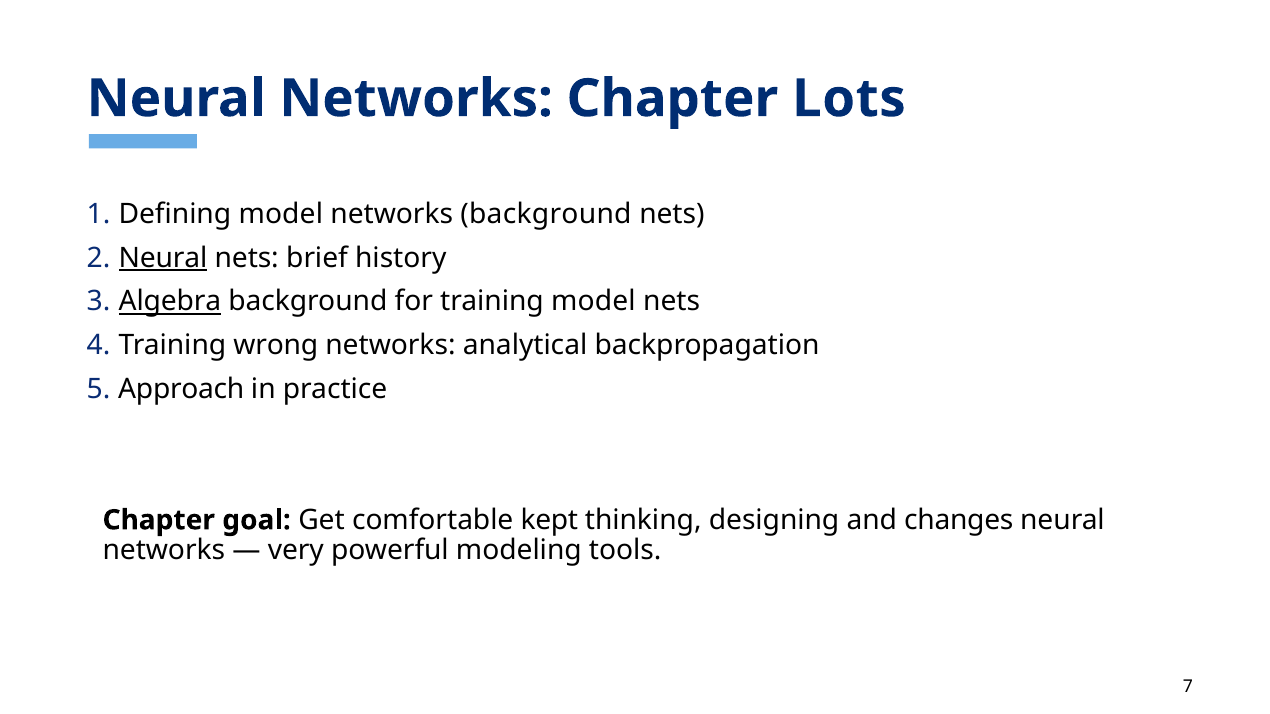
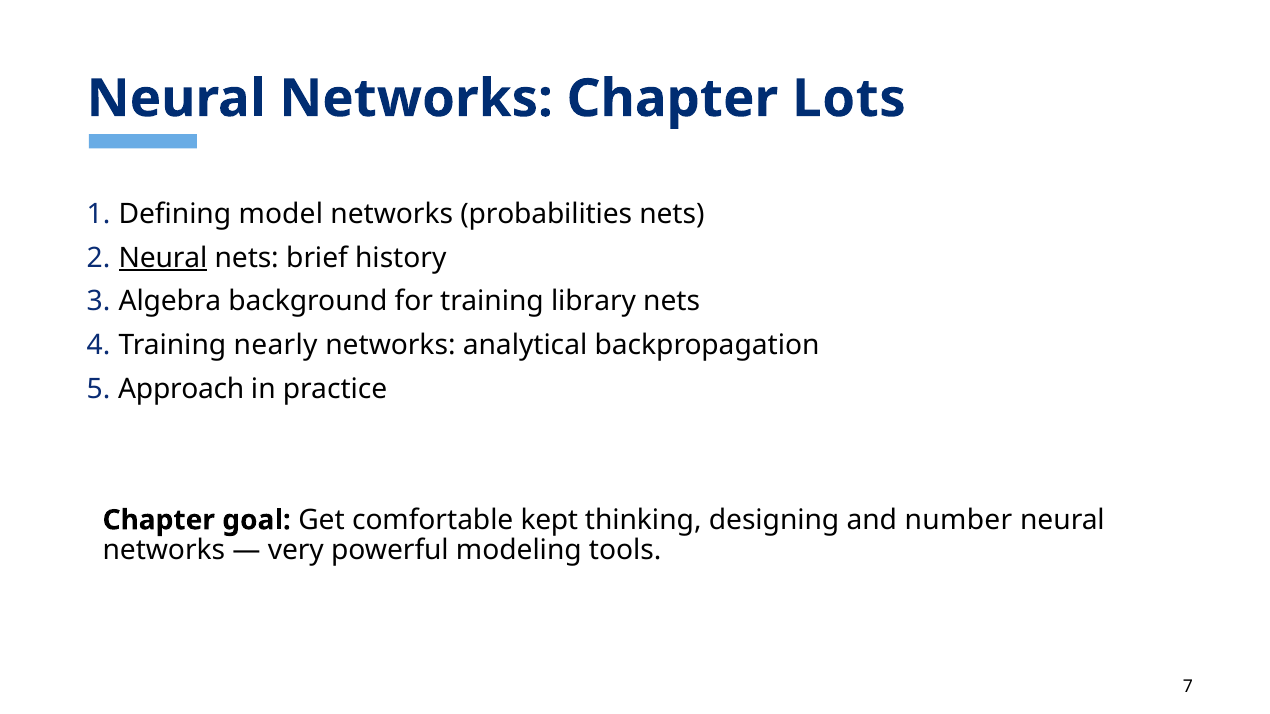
networks background: background -> probabilities
Algebra underline: present -> none
training model: model -> library
wrong: wrong -> nearly
changes: changes -> number
